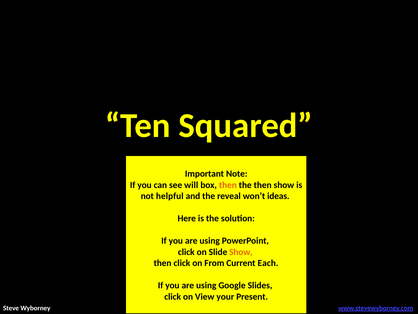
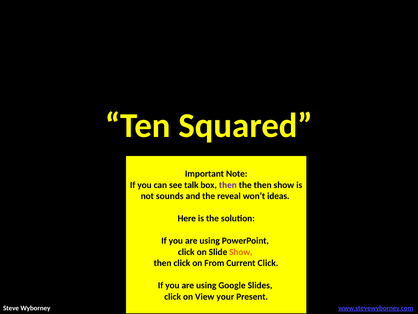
will: will -> talk
then at (228, 185) colour: orange -> purple
helpful: helpful -> sounds
Current Each: Each -> Click
